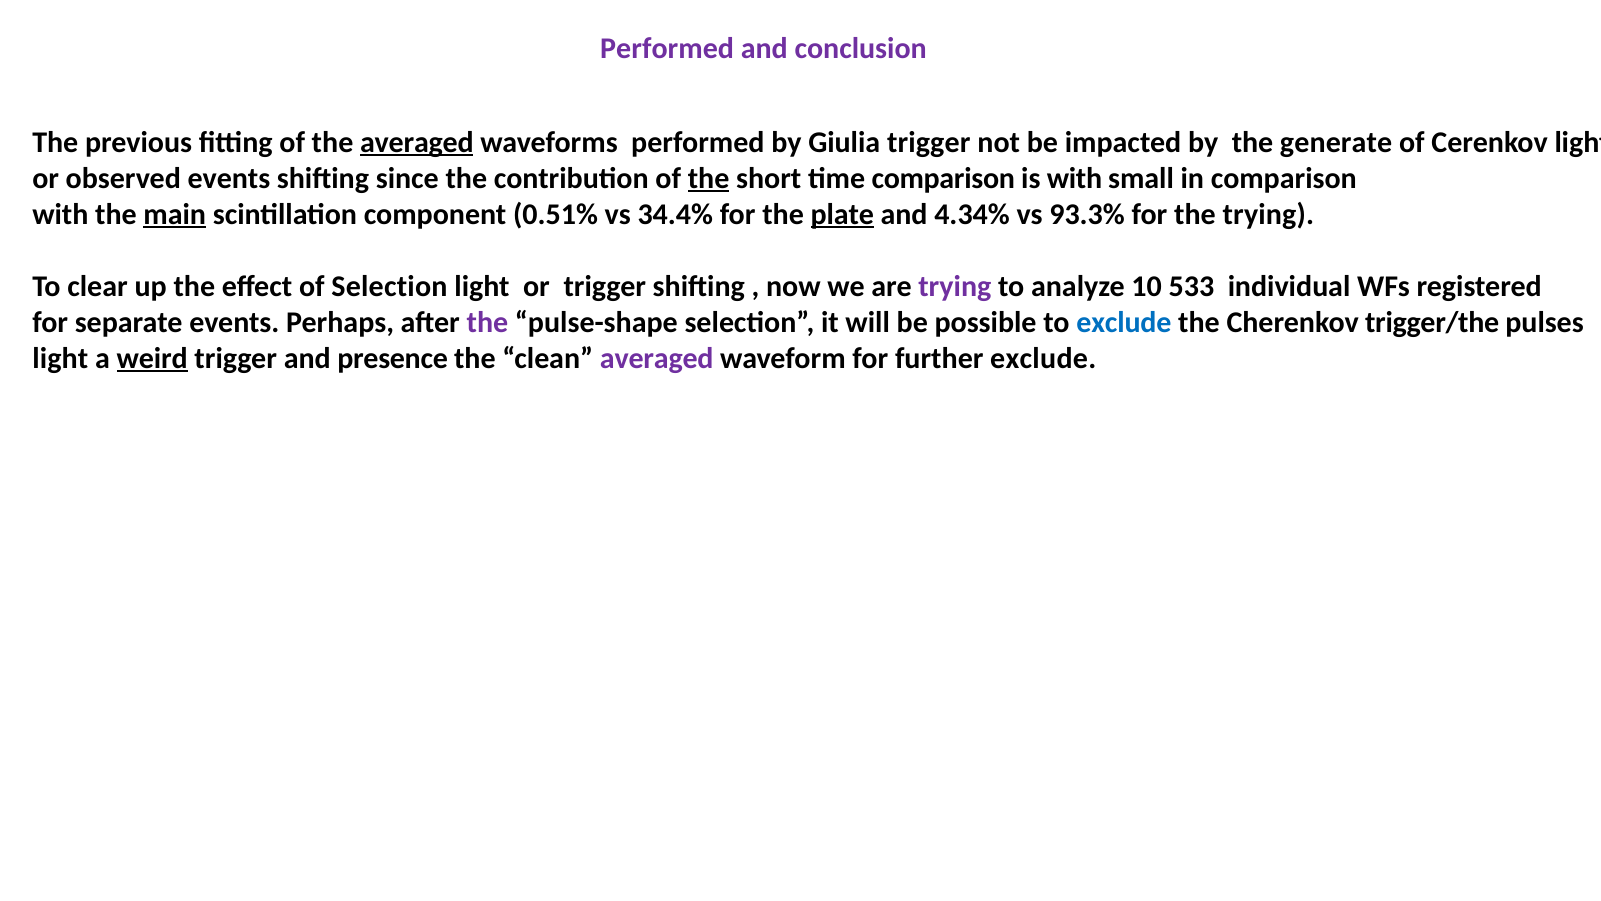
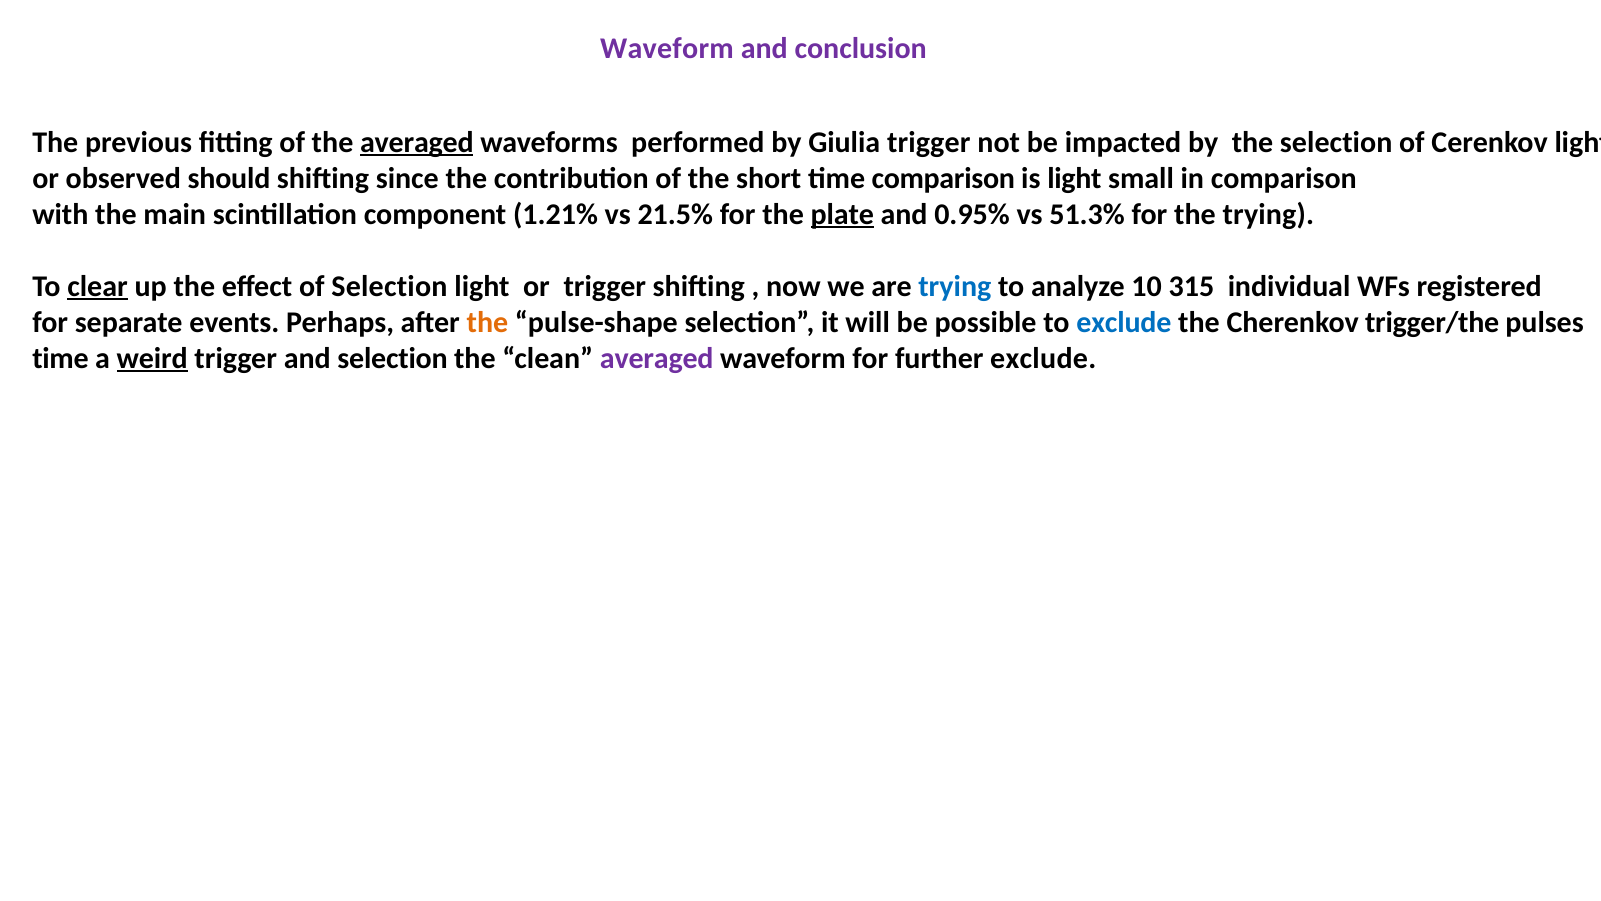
Performed at (667, 48): Performed -> Waveform
the generate: generate -> selection
observed events: events -> should
the at (709, 178) underline: present -> none
is with: with -> light
main underline: present -> none
0.51%: 0.51% -> 1.21%
34.4%: 34.4% -> 21.5%
4.34%: 4.34% -> 0.95%
93.3%: 93.3% -> 51.3%
clear underline: none -> present
trying at (955, 286) colour: purple -> blue
533: 533 -> 315
the at (487, 322) colour: purple -> orange
light at (60, 358): light -> time
and presence: presence -> selection
